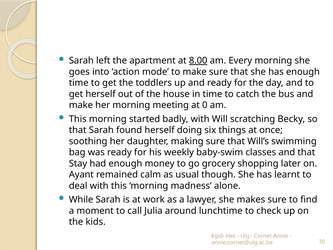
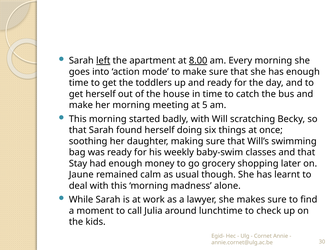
left underline: none -> present
0: 0 -> 5
Ayant: Ayant -> Jaune
